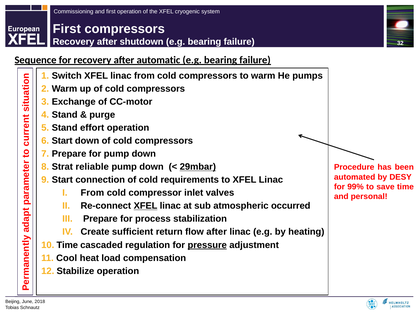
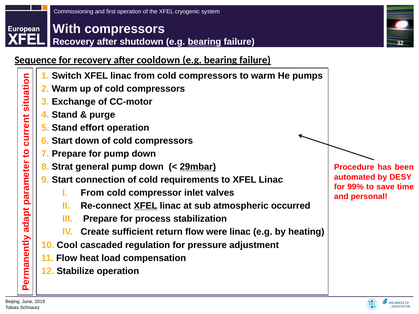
First at (67, 29): First -> With
bearing at (204, 42) underline: none -> present
automatic: automatic -> cooldown
reliable: reliable -> general
flow after: after -> were
Time at (67, 245): Time -> Cool
pressure underline: present -> none
Cool at (67, 258): Cool -> Flow
